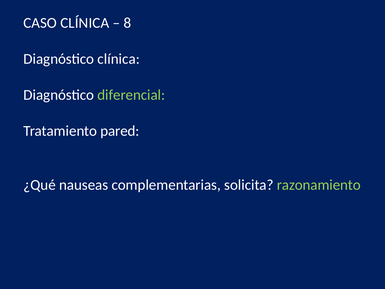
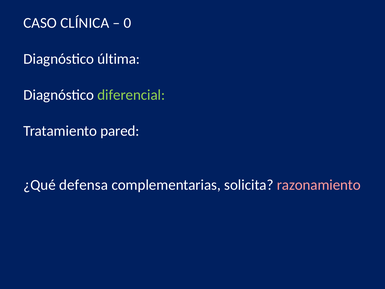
8: 8 -> 0
Diagnóstico clínica: clínica -> última
nauseas: nauseas -> defensa
razonamiento colour: light green -> pink
